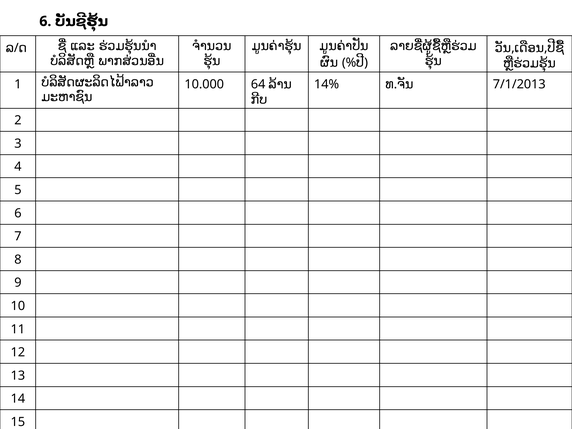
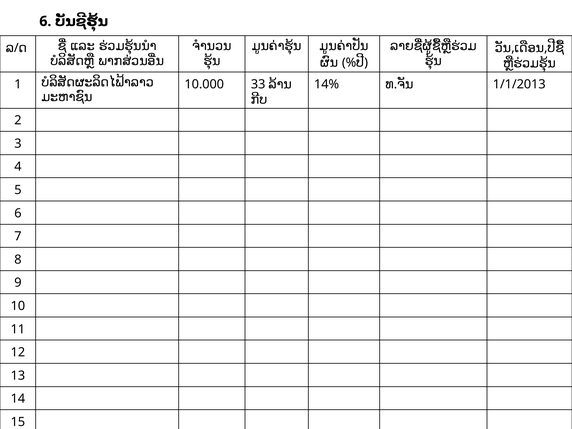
64: 64 -> 33
7/1/2013: 7/1/2013 -> 1/1/2013
